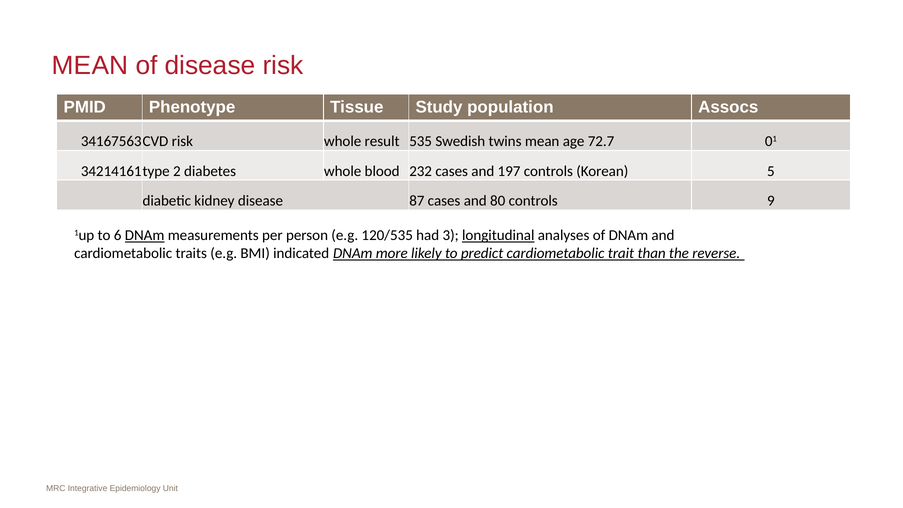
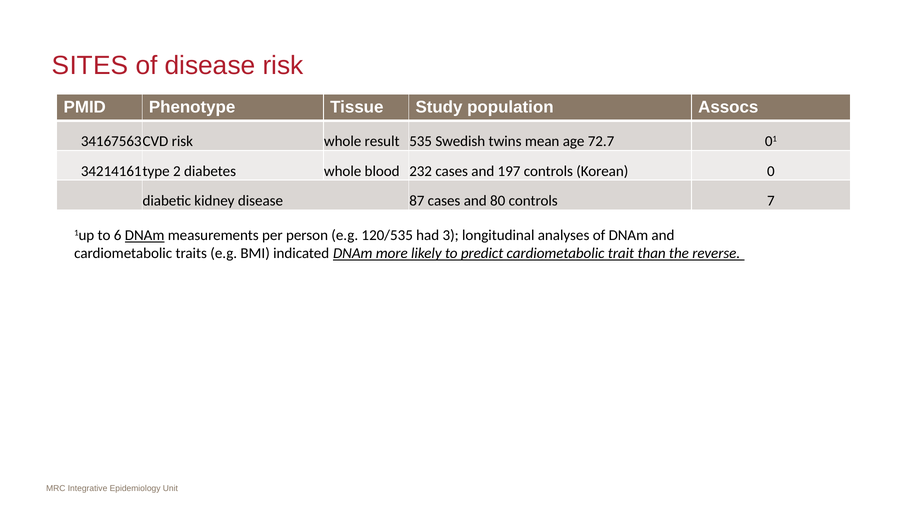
MEAN at (90, 66): MEAN -> SITES
5: 5 -> 0
9: 9 -> 7
longitudinal underline: present -> none
